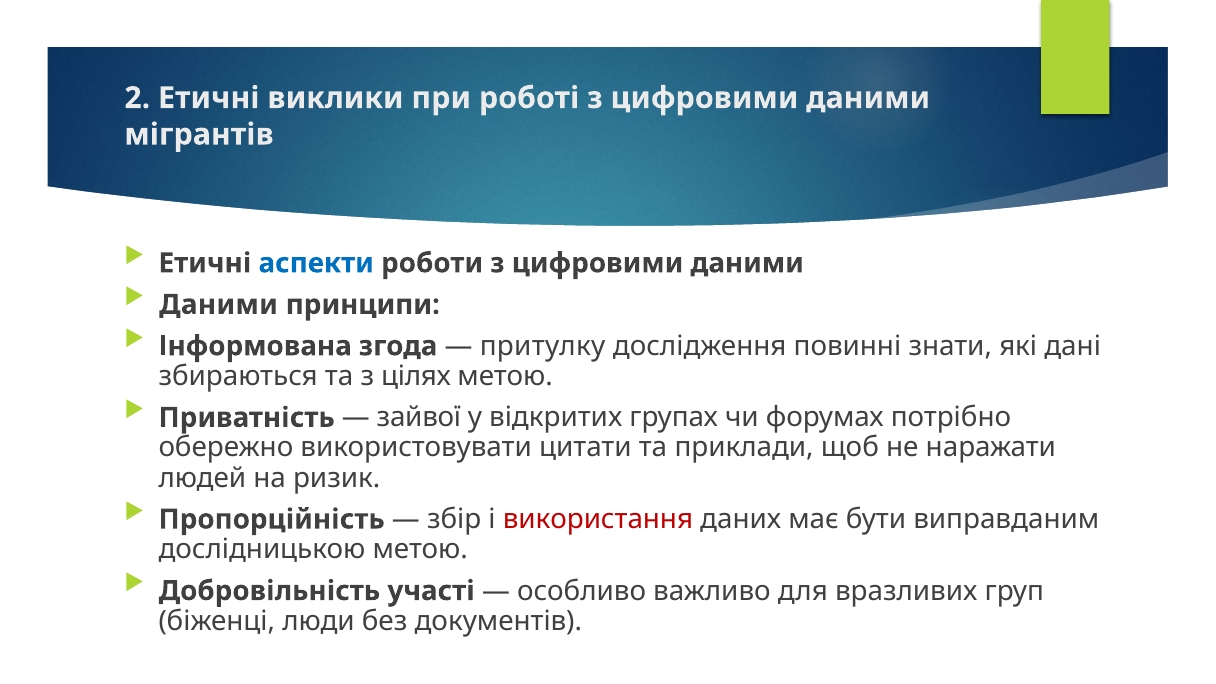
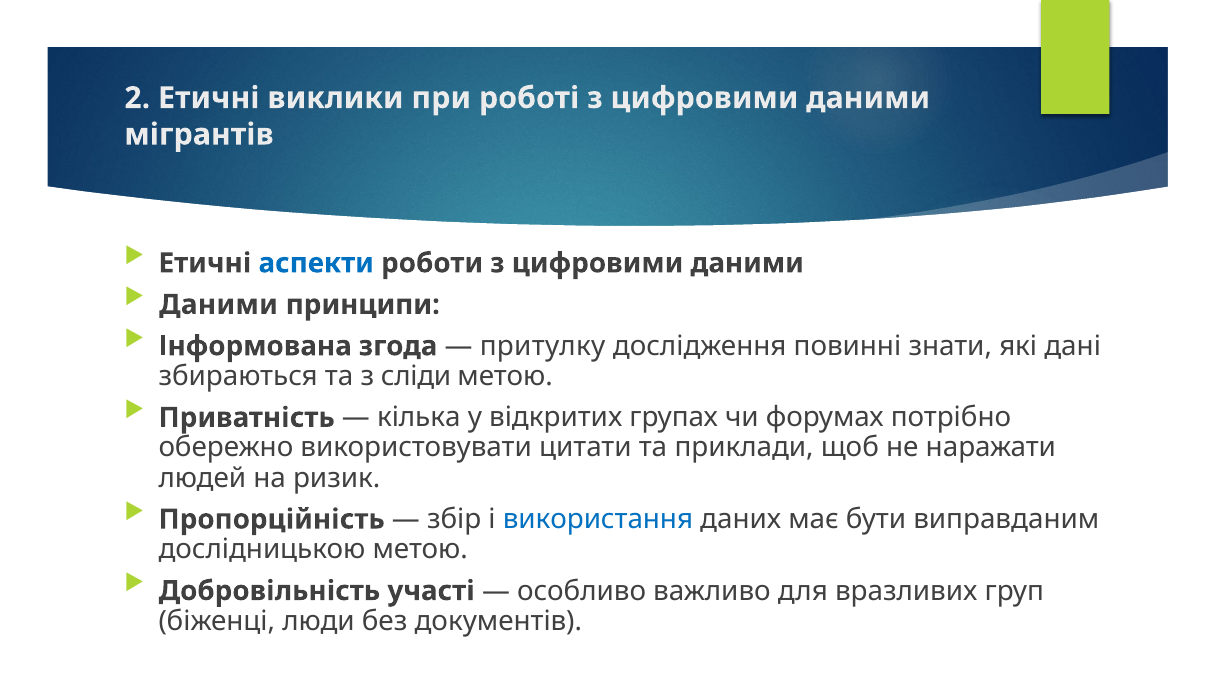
цілях: цілях -> сліди
зайвої: зайвої -> кілька
використання colour: red -> blue
